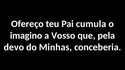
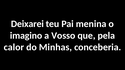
Ofereço: Ofereço -> Deixarei
cumula: cumula -> menina
devo: devo -> calor
